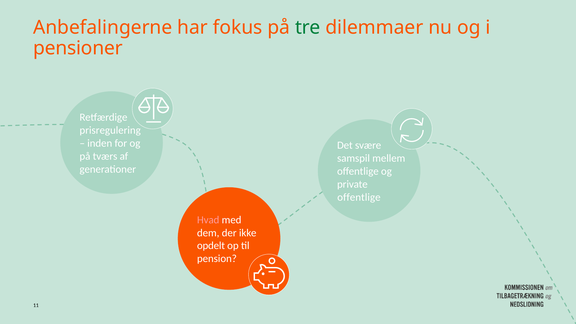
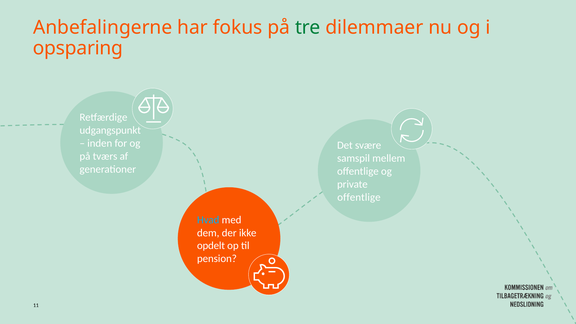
pensioner: pensioner -> opsparing
prisregulering: prisregulering -> udgangspunkt
Hvad colour: pink -> light blue
